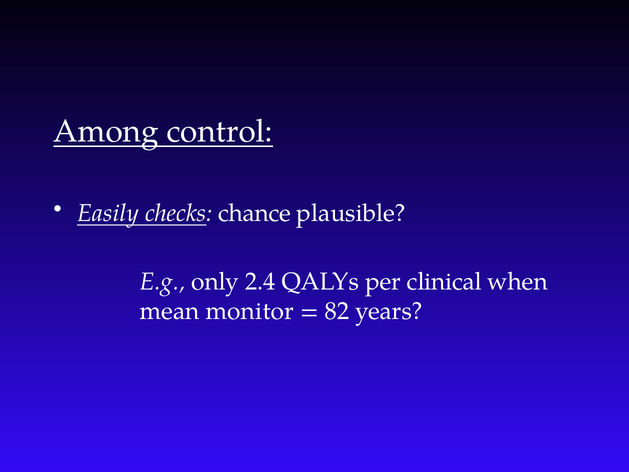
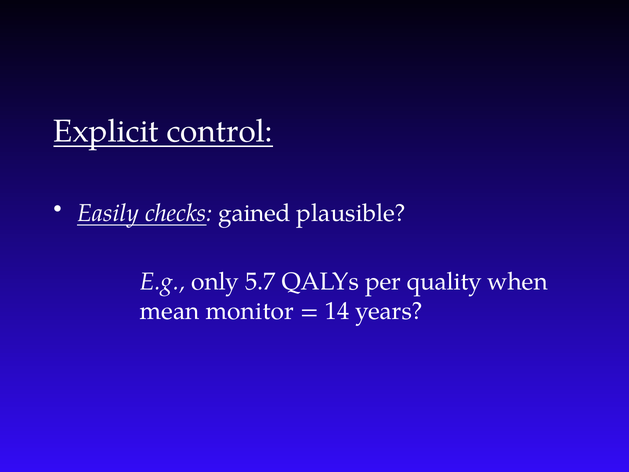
Among: Among -> Explicit
chance: chance -> gained
2.4: 2.4 -> 5.7
clinical: clinical -> quality
82: 82 -> 14
